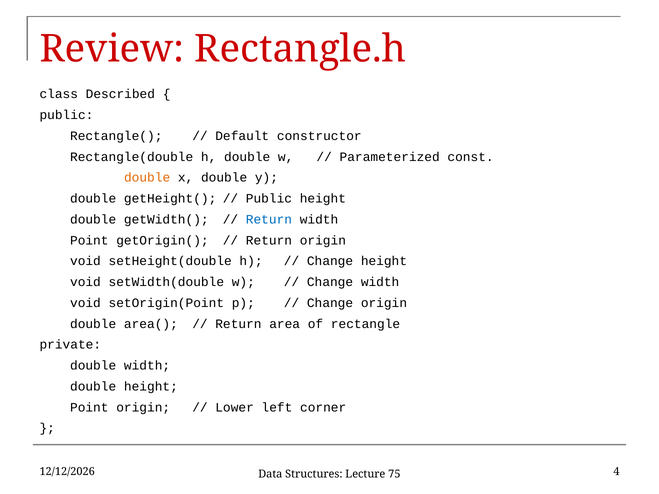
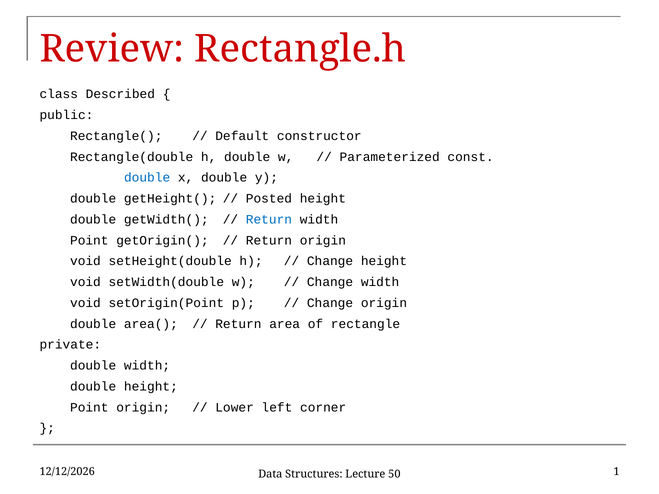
double at (147, 178) colour: orange -> blue
Public at (269, 199): Public -> Posted
4: 4 -> 1
75: 75 -> 50
